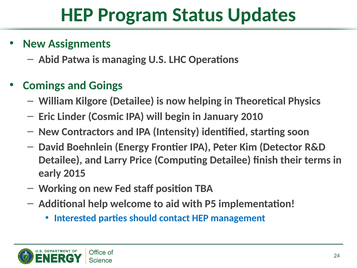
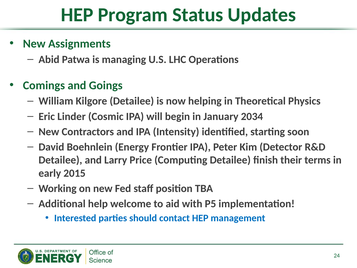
2010: 2010 -> 2034
